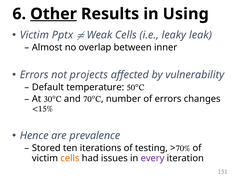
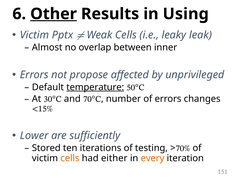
projects: projects -> propose
vulnerability: vulnerability -> unprivileged
temperature underline: none -> present
Hence: Hence -> Lower
prevalence: prevalence -> sufficiently
issues: issues -> either
every colour: purple -> orange
